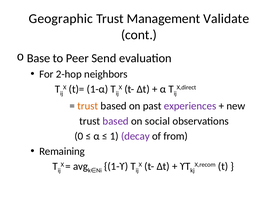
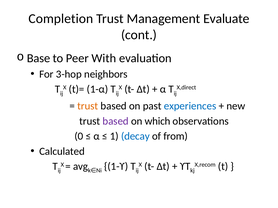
Geographic: Geographic -> Completion
Validate: Validate -> Evaluate
Send: Send -> With
2-hop: 2-hop -> 3-hop
experiences colour: purple -> blue
social: social -> which
decay colour: purple -> blue
Remaining: Remaining -> Calculated
